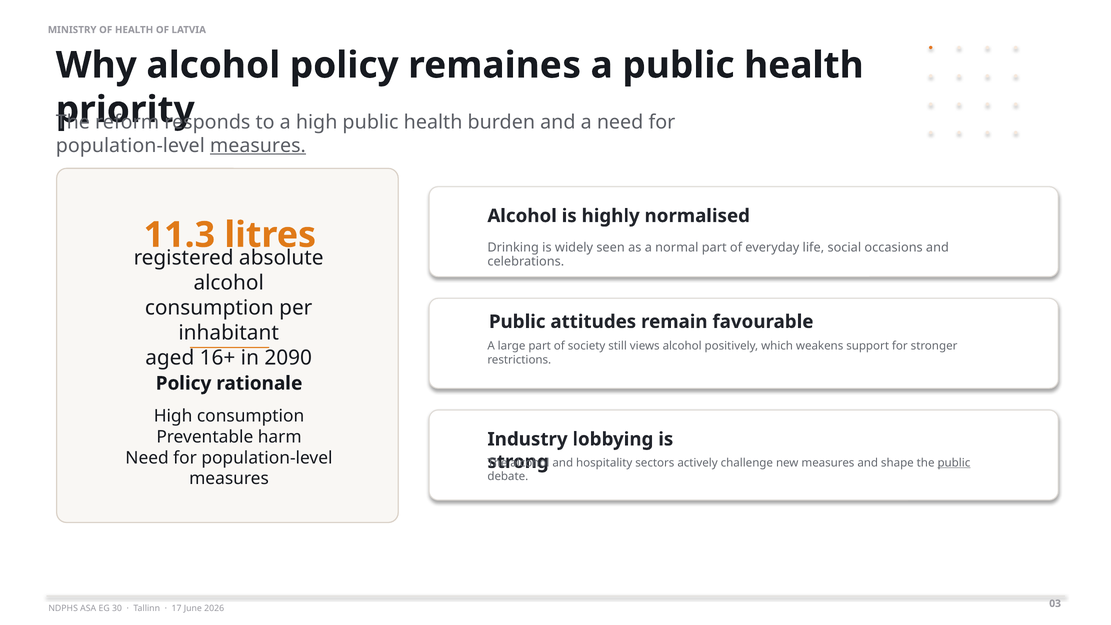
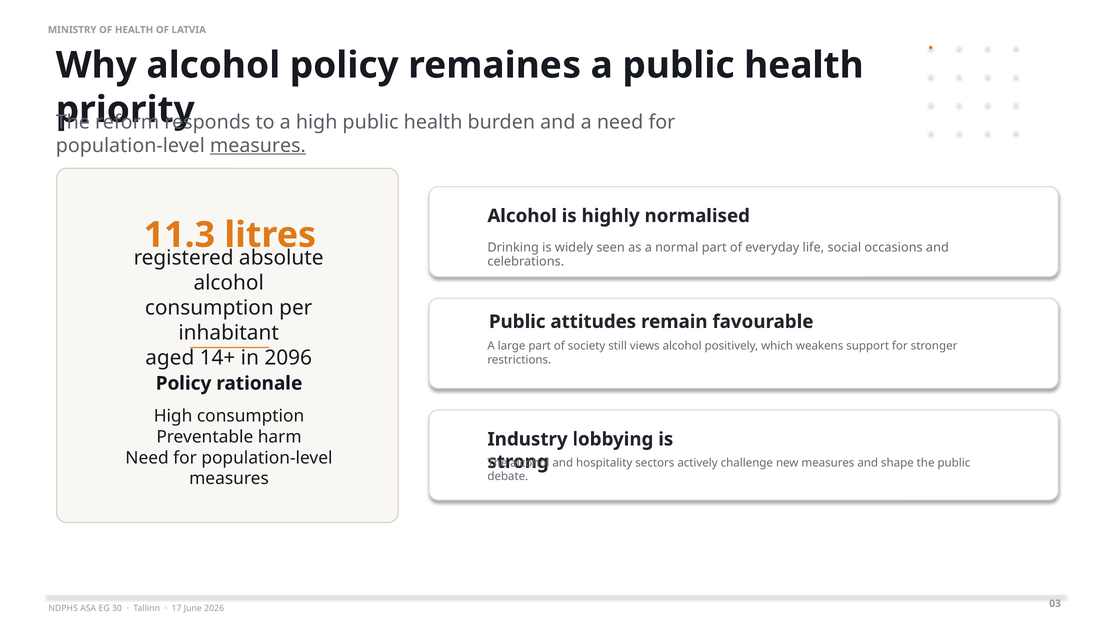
16+: 16+ -> 14+
2090: 2090 -> 2096
public at (954, 463) underline: present -> none
